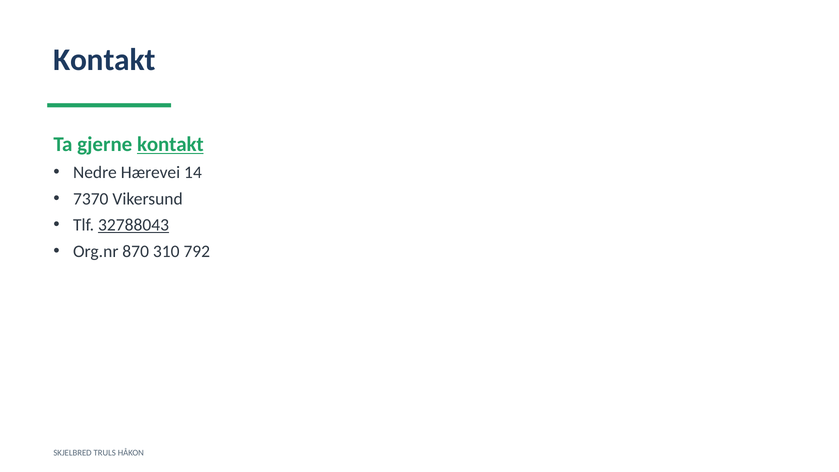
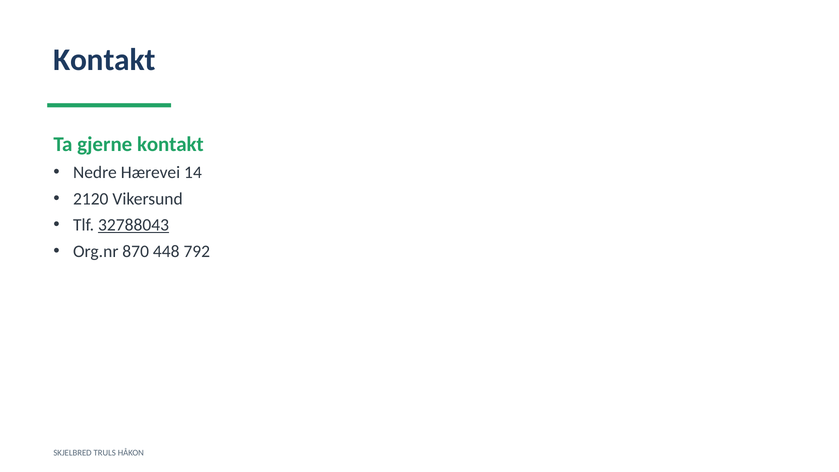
kontakt at (170, 144) underline: present -> none
7370: 7370 -> 2120
310: 310 -> 448
